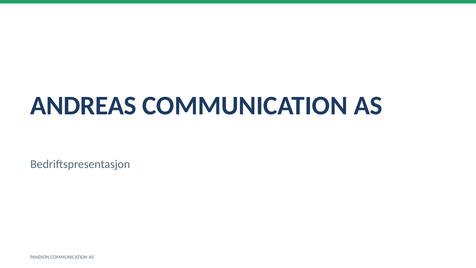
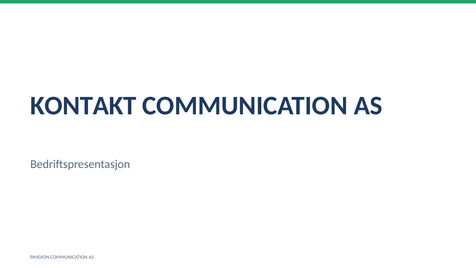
ANDREAS: ANDREAS -> KONTAKT
